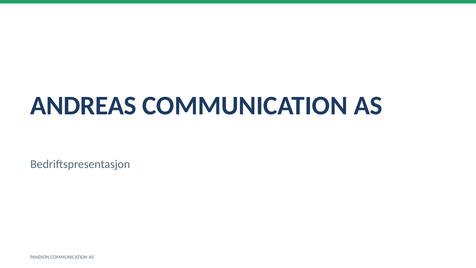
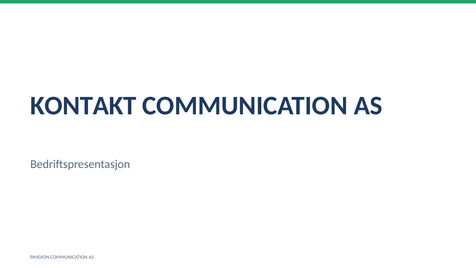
ANDREAS: ANDREAS -> KONTAKT
